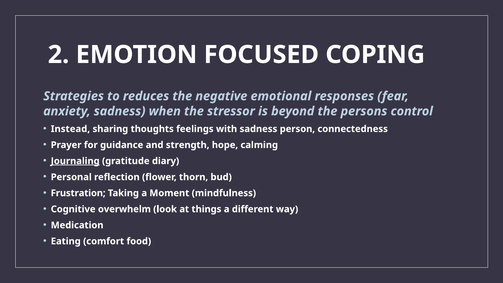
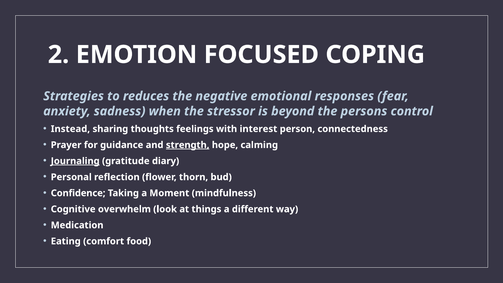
with sadness: sadness -> interest
strength underline: none -> present
Frustration: Frustration -> Confidence
